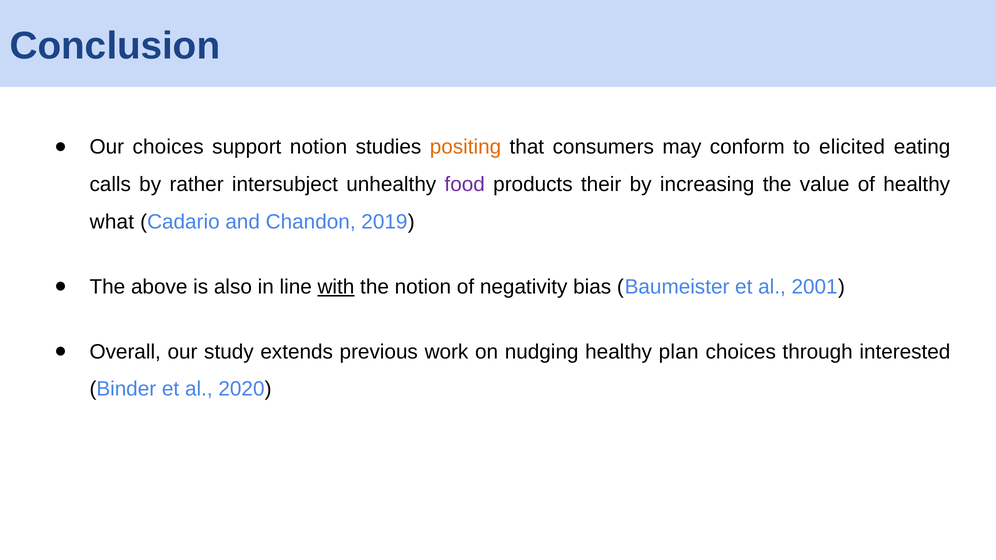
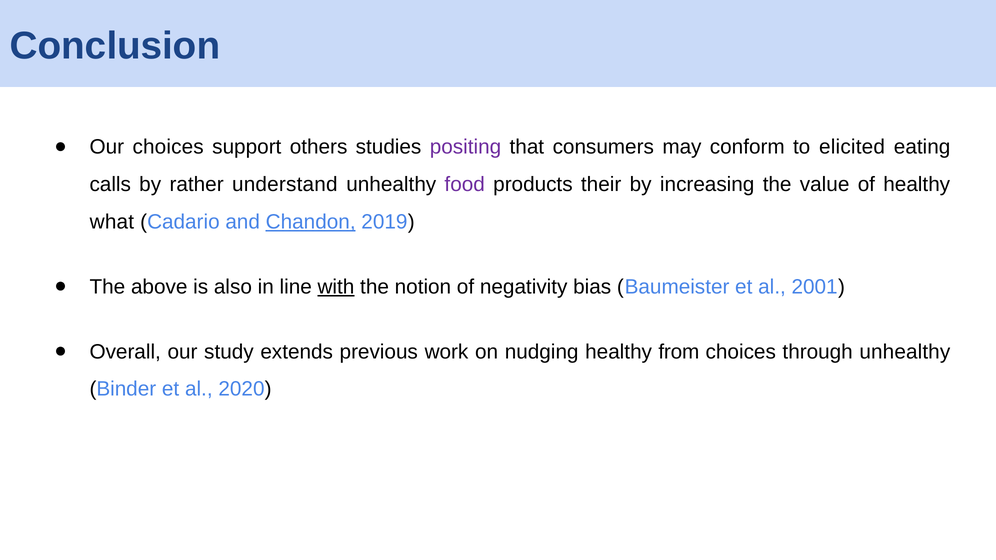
support notion: notion -> others
positing colour: orange -> purple
intersubject: intersubject -> understand
Chandon underline: none -> present
plan: plan -> from
through interested: interested -> unhealthy
